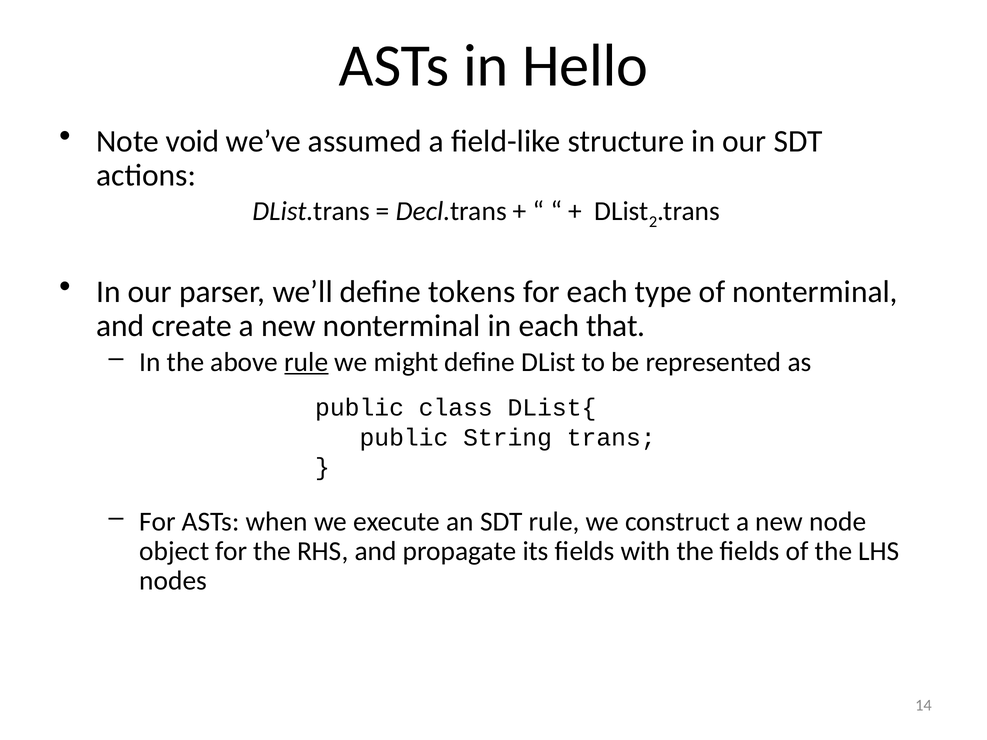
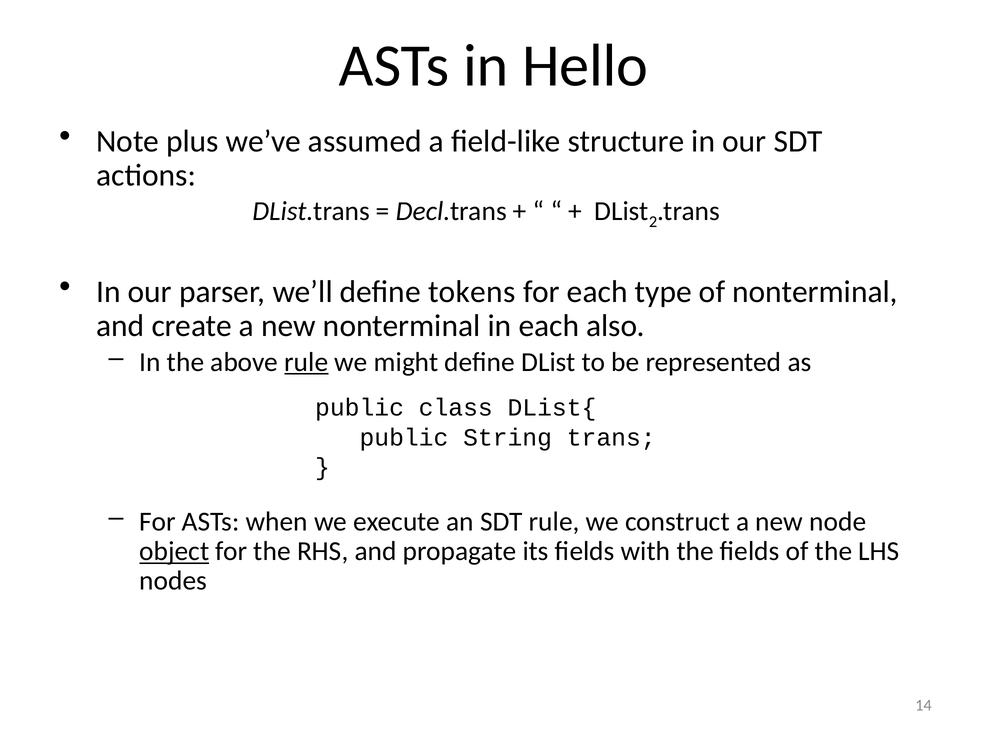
void: void -> plus
that: that -> also
object underline: none -> present
